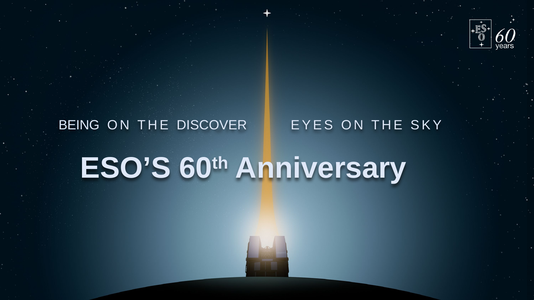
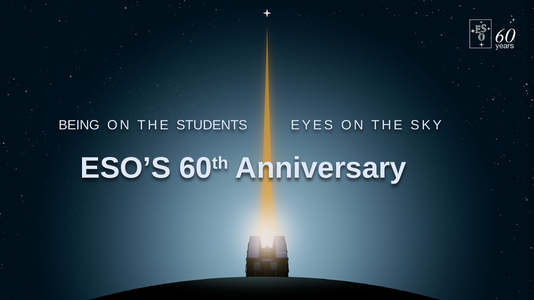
DISCOVER: DISCOVER -> STUDENTS
